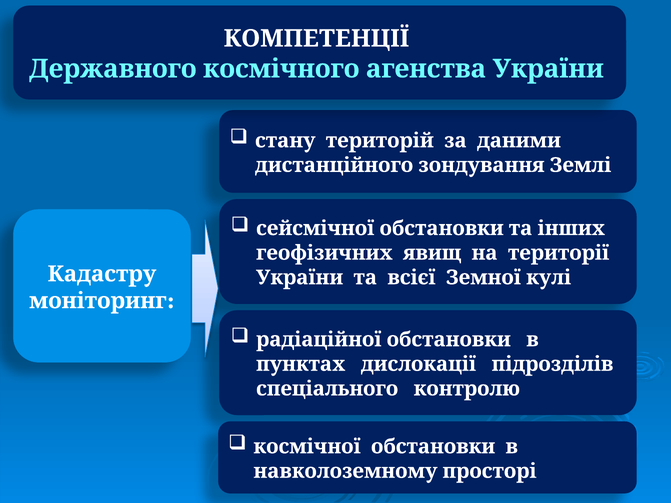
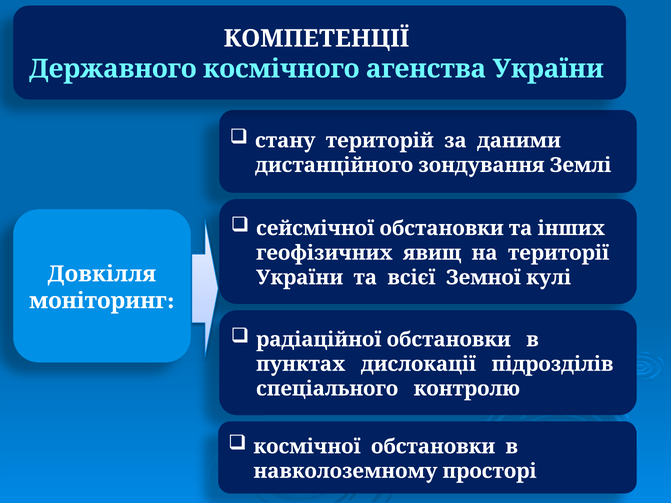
Кадастру: Кадастру -> Довкілля
